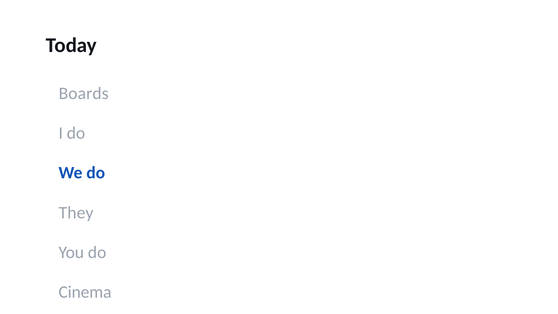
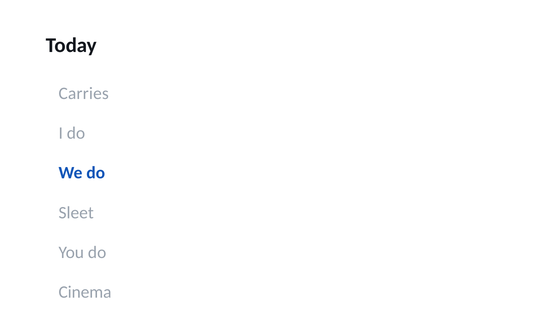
Boards: Boards -> Carries
They: They -> Sleet
